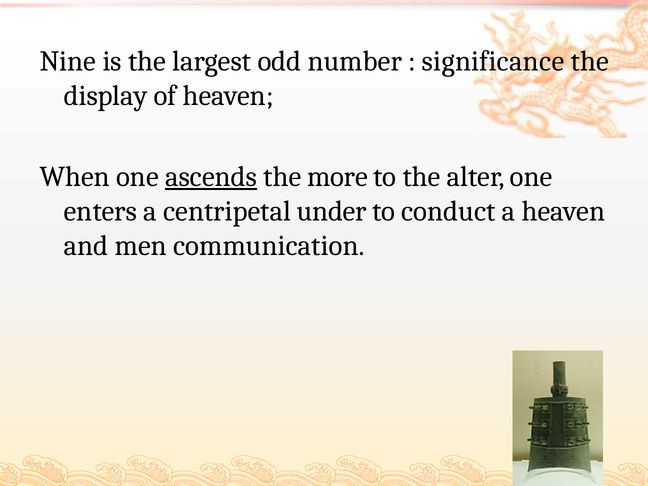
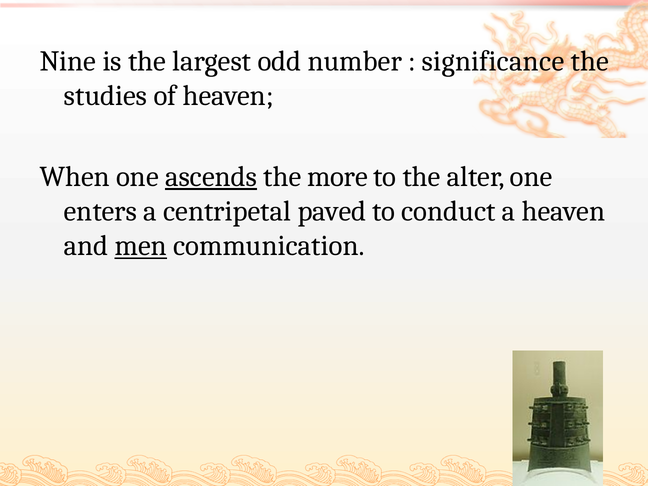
display: display -> studies
under: under -> paved
men underline: none -> present
